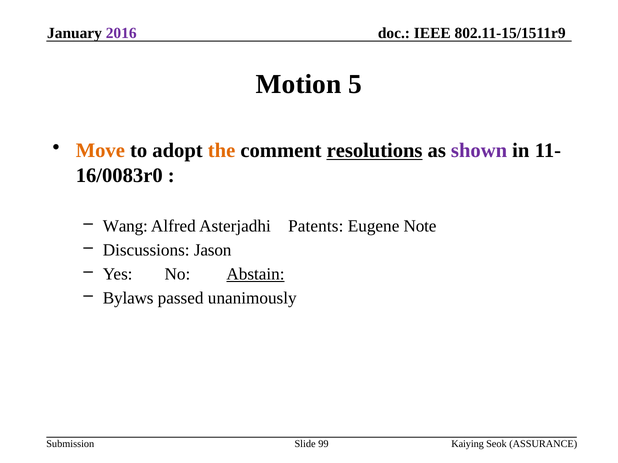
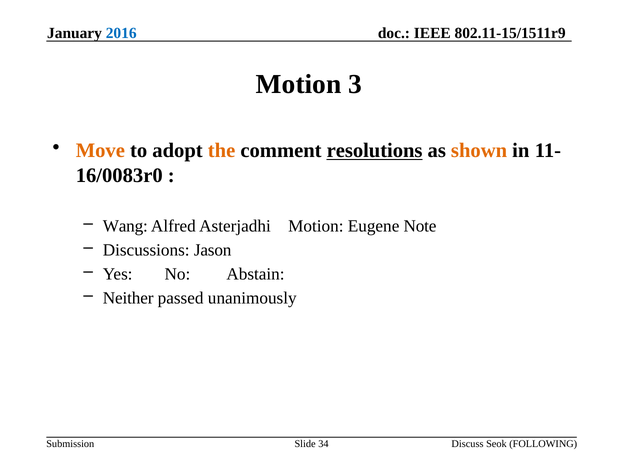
2016 colour: purple -> blue
5: 5 -> 3
shown colour: purple -> orange
Asterjadhi Patents: Patents -> Motion
Abstain underline: present -> none
Bylaws: Bylaws -> Neither
99: 99 -> 34
Kaiying: Kaiying -> Discuss
ASSURANCE: ASSURANCE -> FOLLOWING
